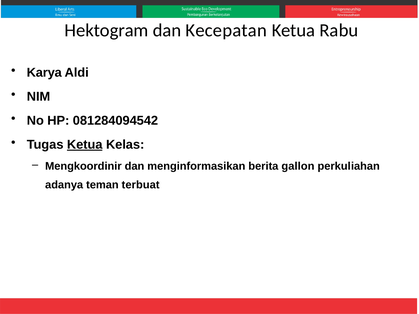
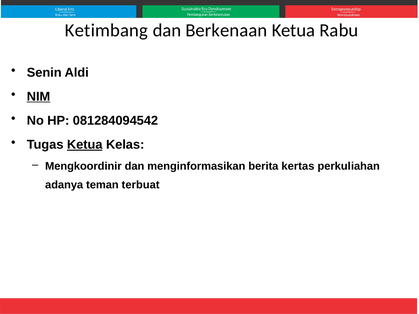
Hektogram: Hektogram -> Ketimbang
Kecepatan: Kecepatan -> Berkenaan
Karya: Karya -> Senin
NIM underline: none -> present
gallon: gallon -> kertas
